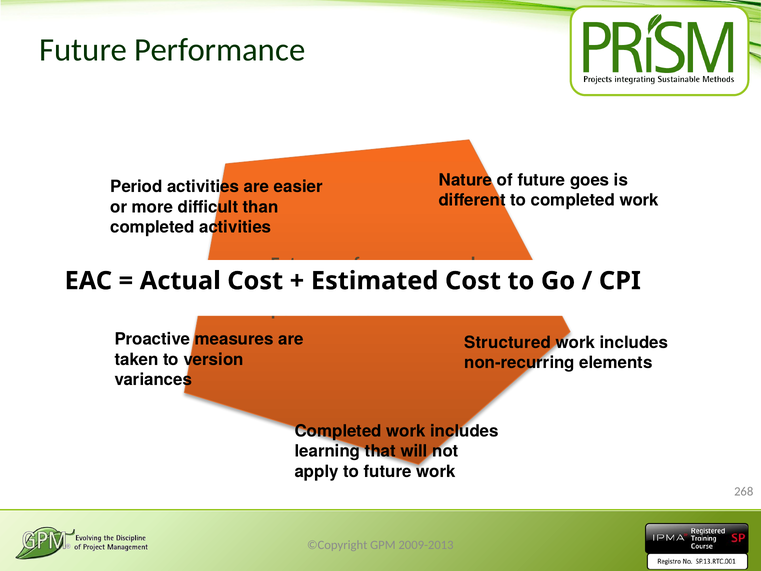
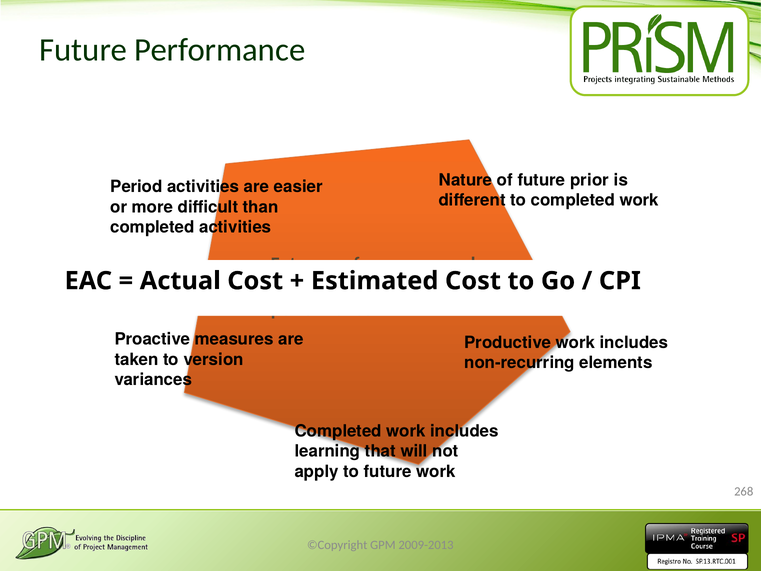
goes: goes -> prior
Structured: Structured -> Productive
